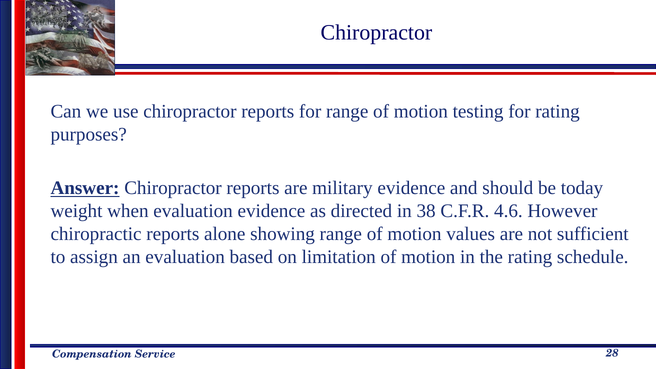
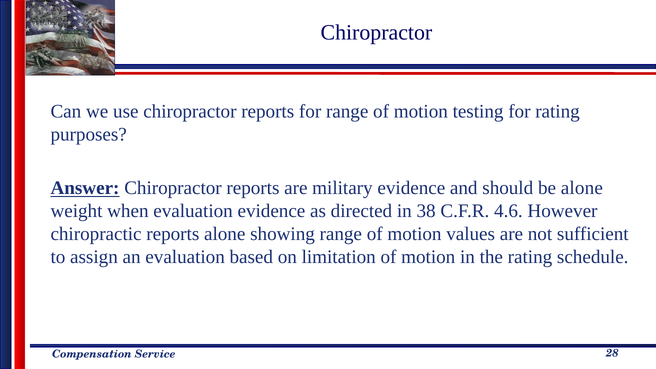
be today: today -> alone
